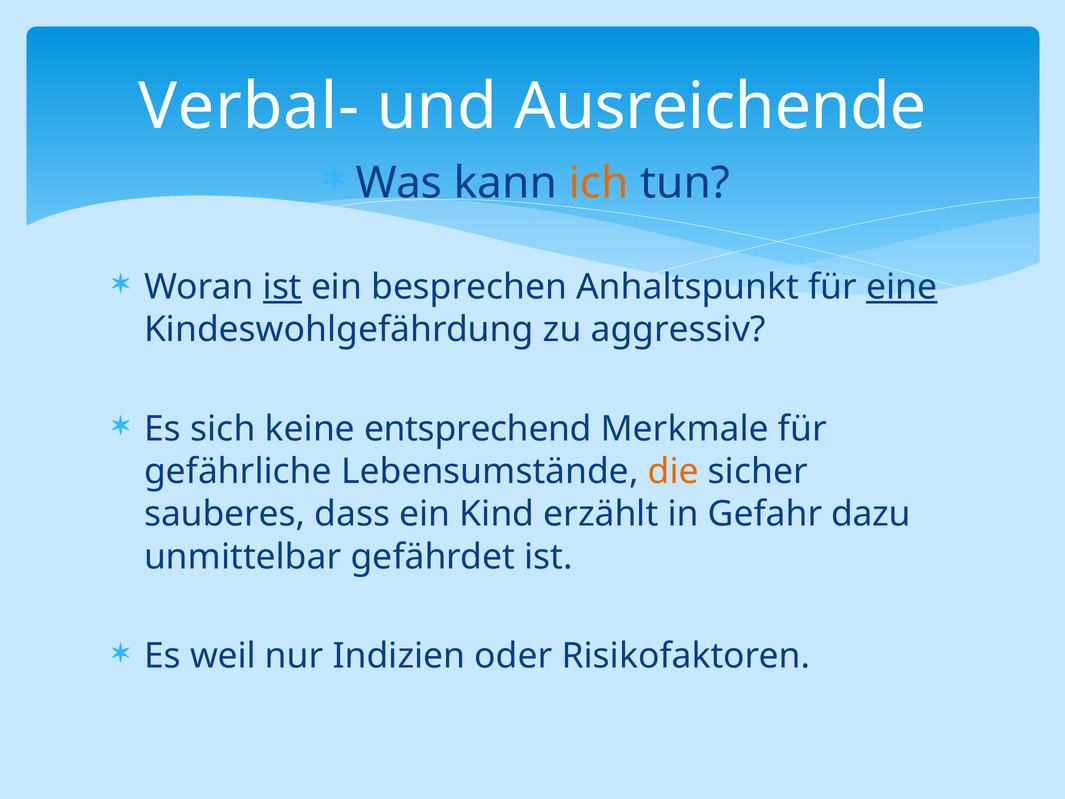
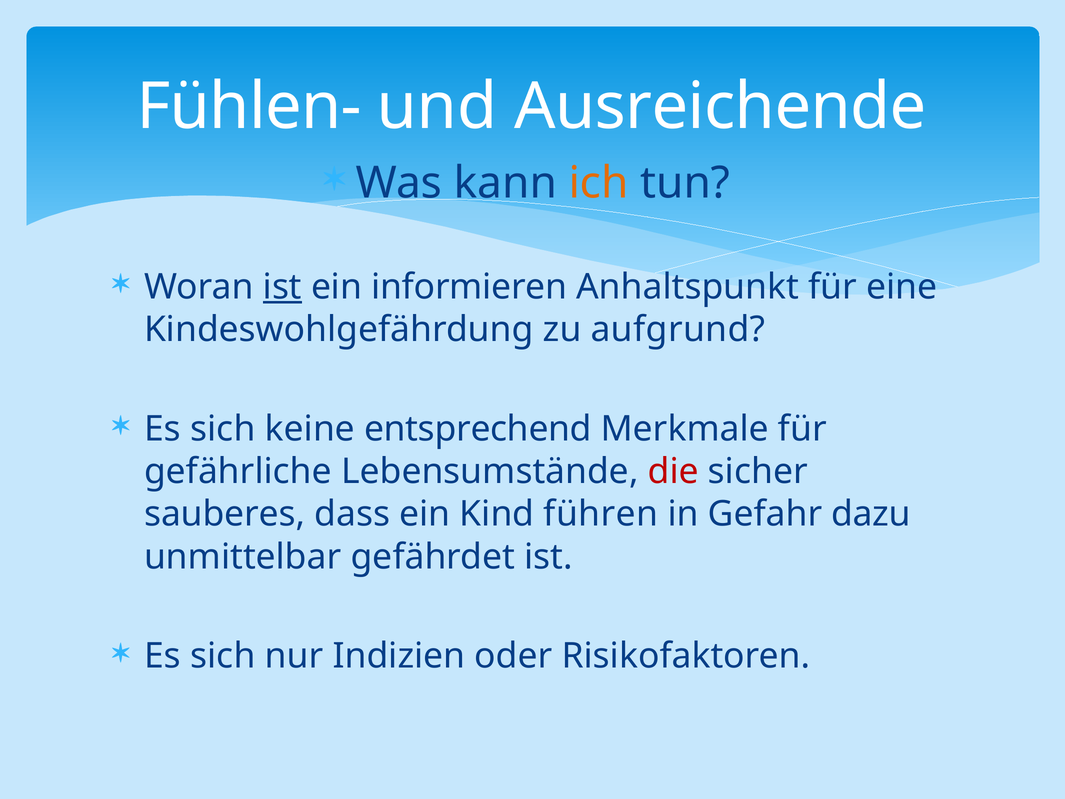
Verbal-: Verbal- -> Fühlen-
besprechen: besprechen -> informieren
eine underline: present -> none
aggressiv: aggressiv -> aufgrund
die colour: orange -> red
erzählt: erzählt -> führen
weil at (223, 656): weil -> sich
